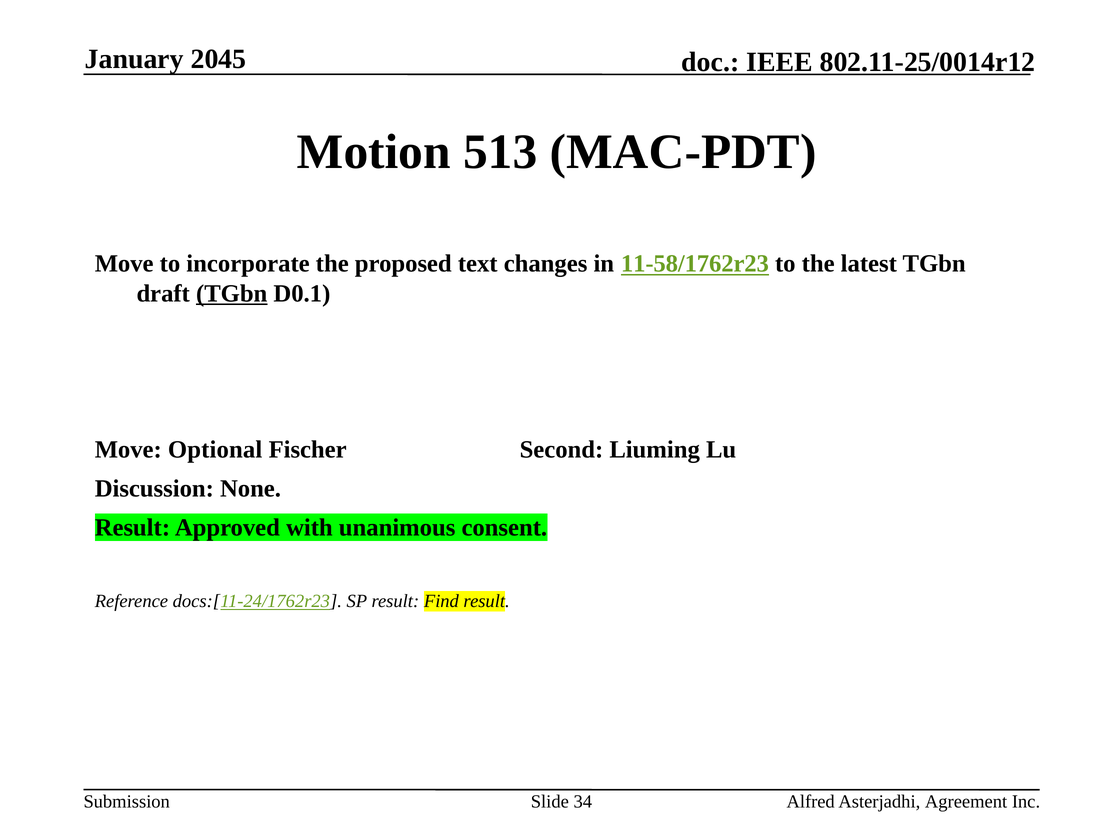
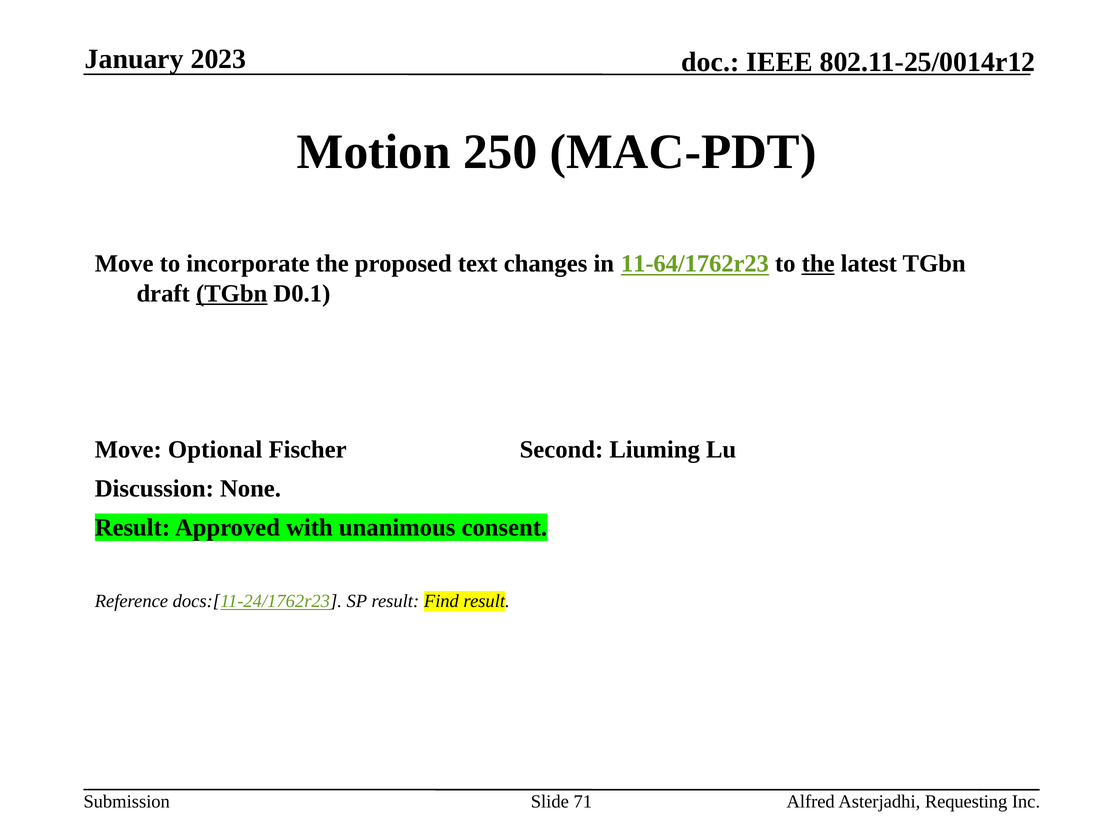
2045: 2045 -> 2023
513: 513 -> 250
11-58/1762r23: 11-58/1762r23 -> 11-64/1762r23
the at (818, 264) underline: none -> present
34: 34 -> 71
Agreement: Agreement -> Requesting
